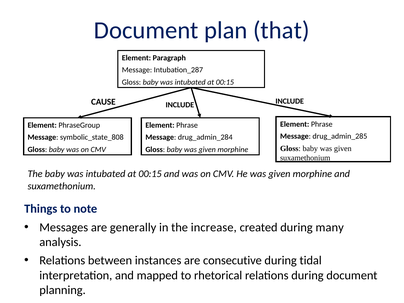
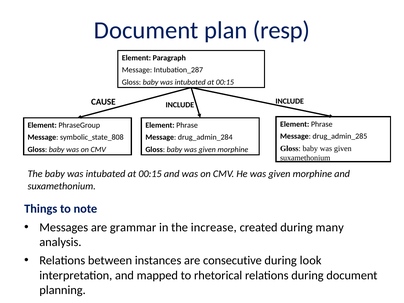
that: that -> resp
generally: generally -> grammar
tidal: tidal -> look
